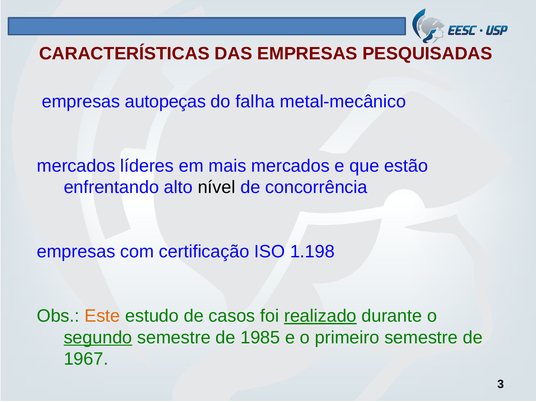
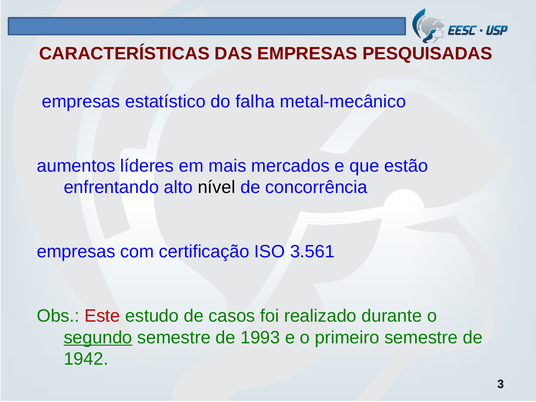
autopeças: autopeças -> estatístico
mercados at (76, 166): mercados -> aumentos
1.198: 1.198 -> 3.561
Este colour: orange -> red
realizado underline: present -> none
1985: 1985 -> 1993
1967: 1967 -> 1942
